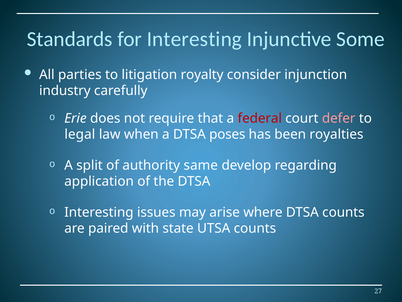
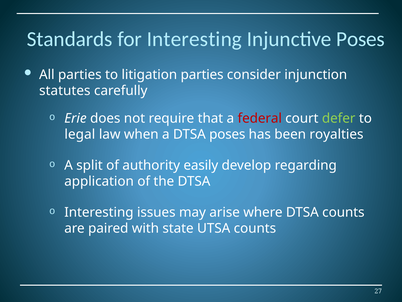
Injunctive Some: Some -> Poses
litigation royalty: royalty -> parties
industry: industry -> statutes
defer colour: pink -> light green
same: same -> easily
